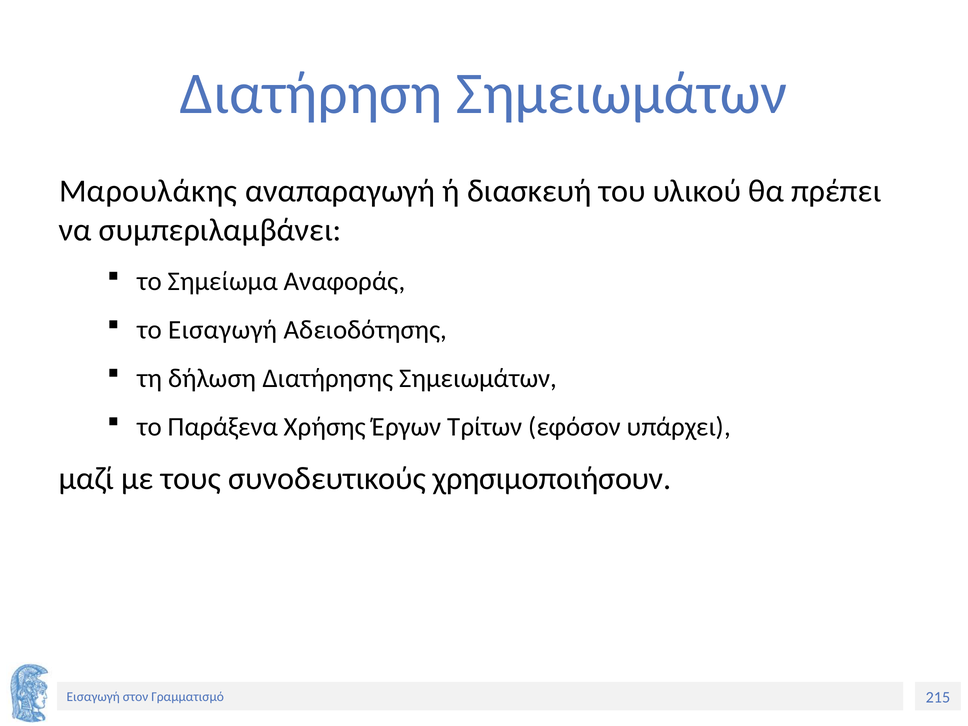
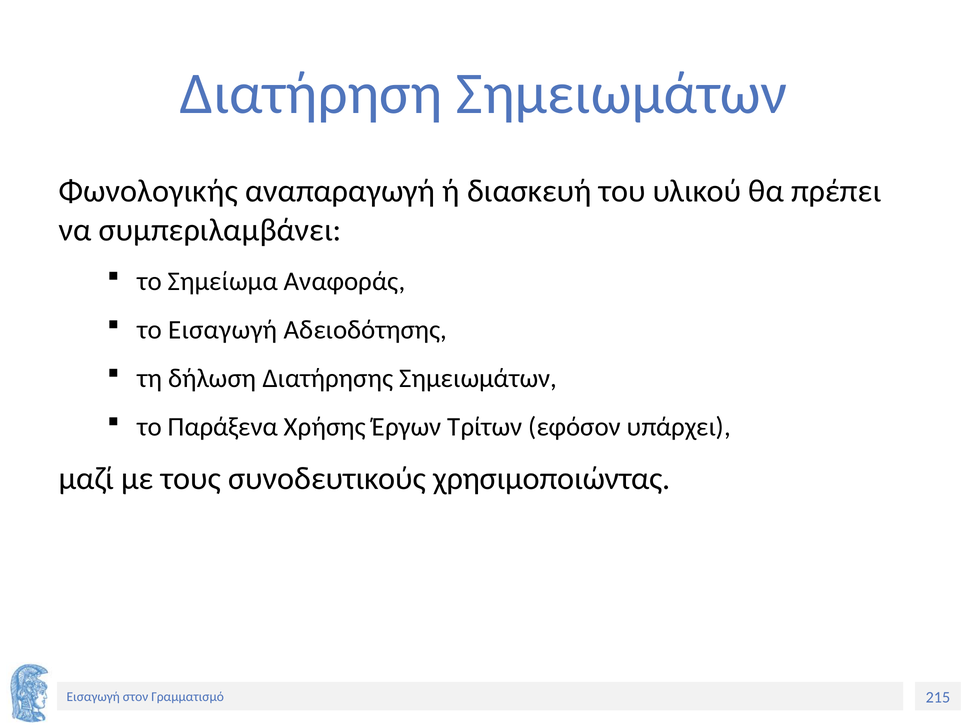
Μαρουλάκης: Μαρουλάκης -> Φωνολογικής
χρησιμοποιήσουν: χρησιμοποιήσουν -> χρησιμοποιώντας
